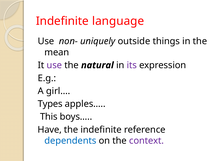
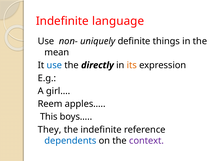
outside: outside -> definite
use at (54, 65) colour: purple -> blue
natural: natural -> directly
its colour: purple -> orange
Types: Types -> Reem
Have: Have -> They
